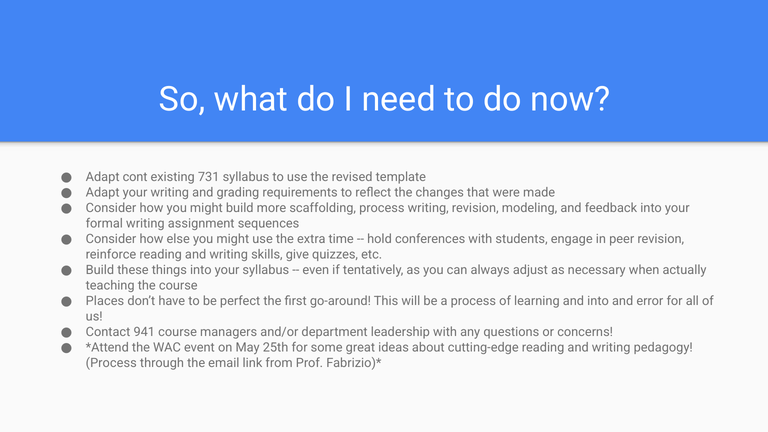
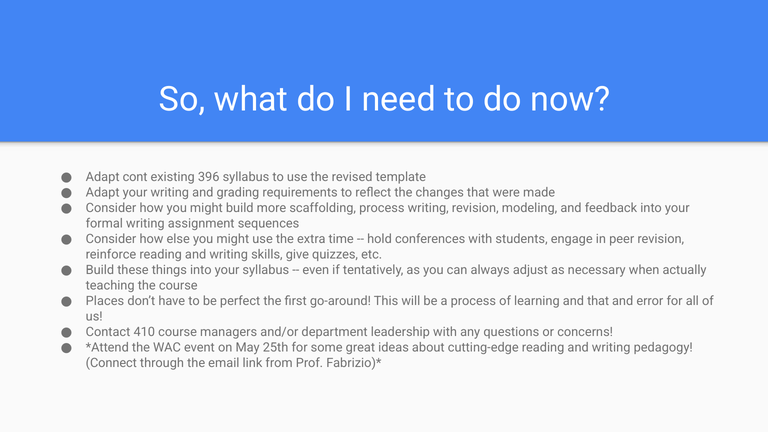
731: 731 -> 396
and into: into -> that
941: 941 -> 410
Process at (111, 363): Process -> Connect
